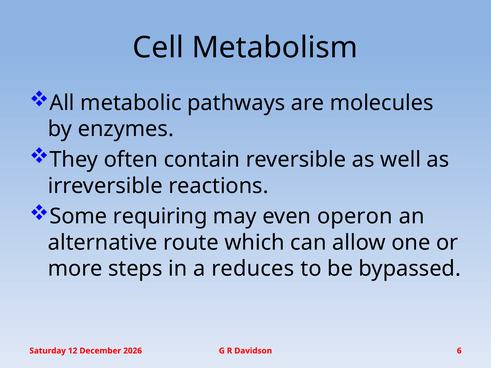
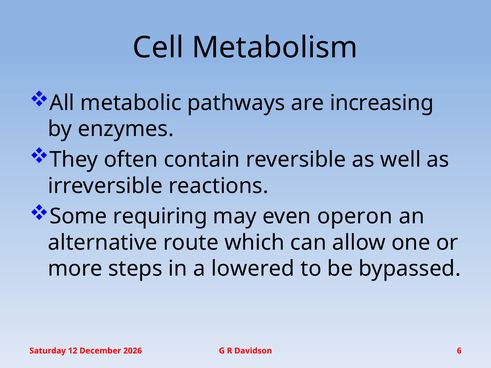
molecules: molecules -> increasing
reduces: reduces -> lowered
